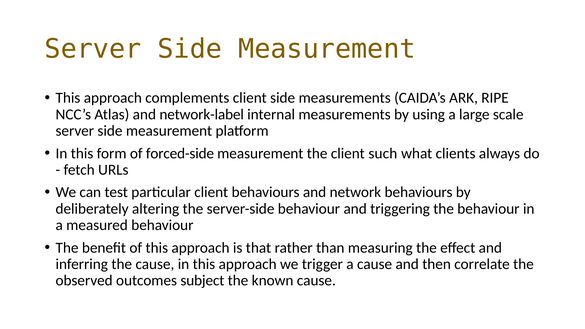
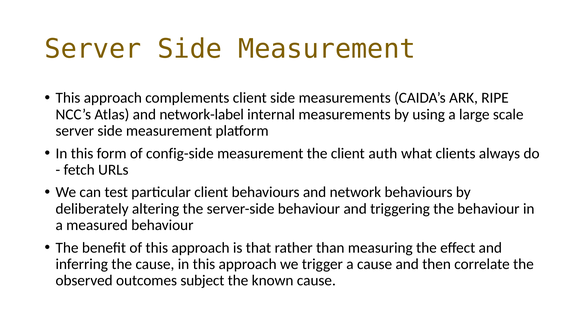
forced-side: forced-side -> config-side
such: such -> auth
